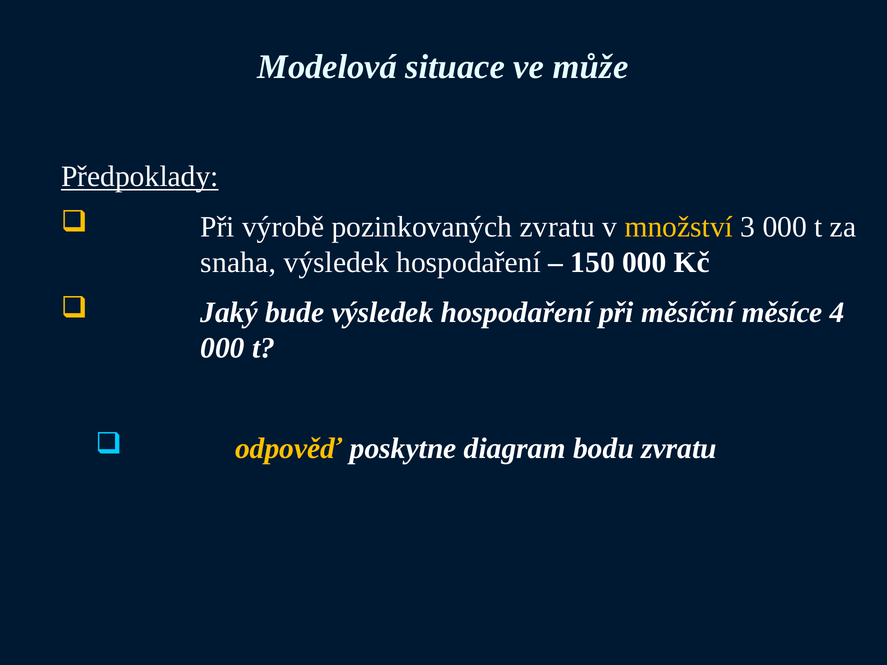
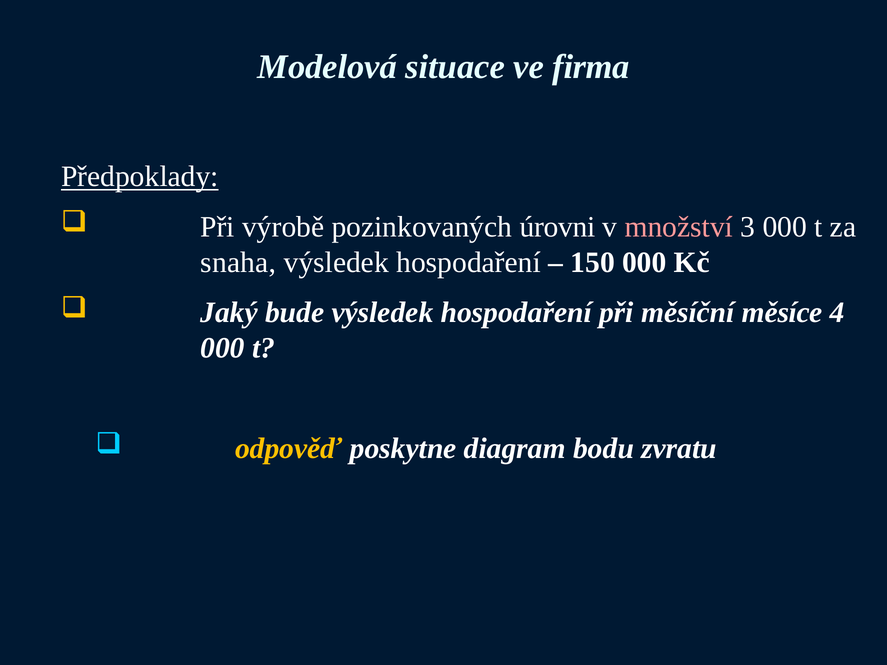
může: může -> firma
pozinkovaných zvratu: zvratu -> úrovni
množství colour: yellow -> pink
